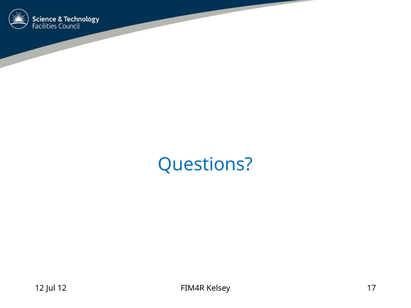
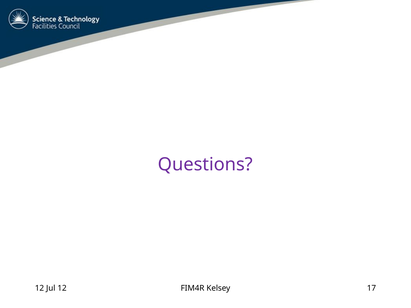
Questions colour: blue -> purple
